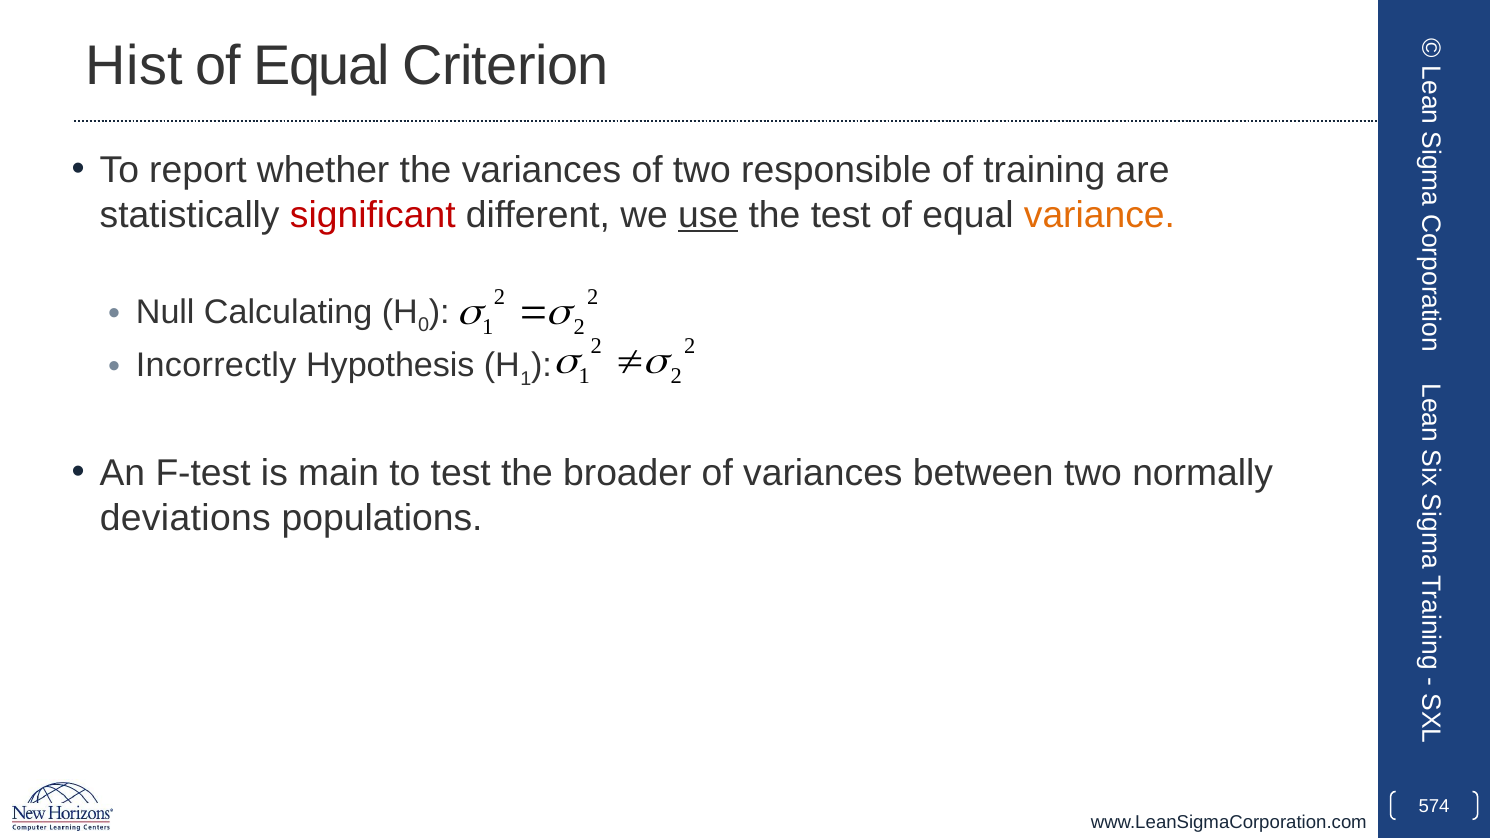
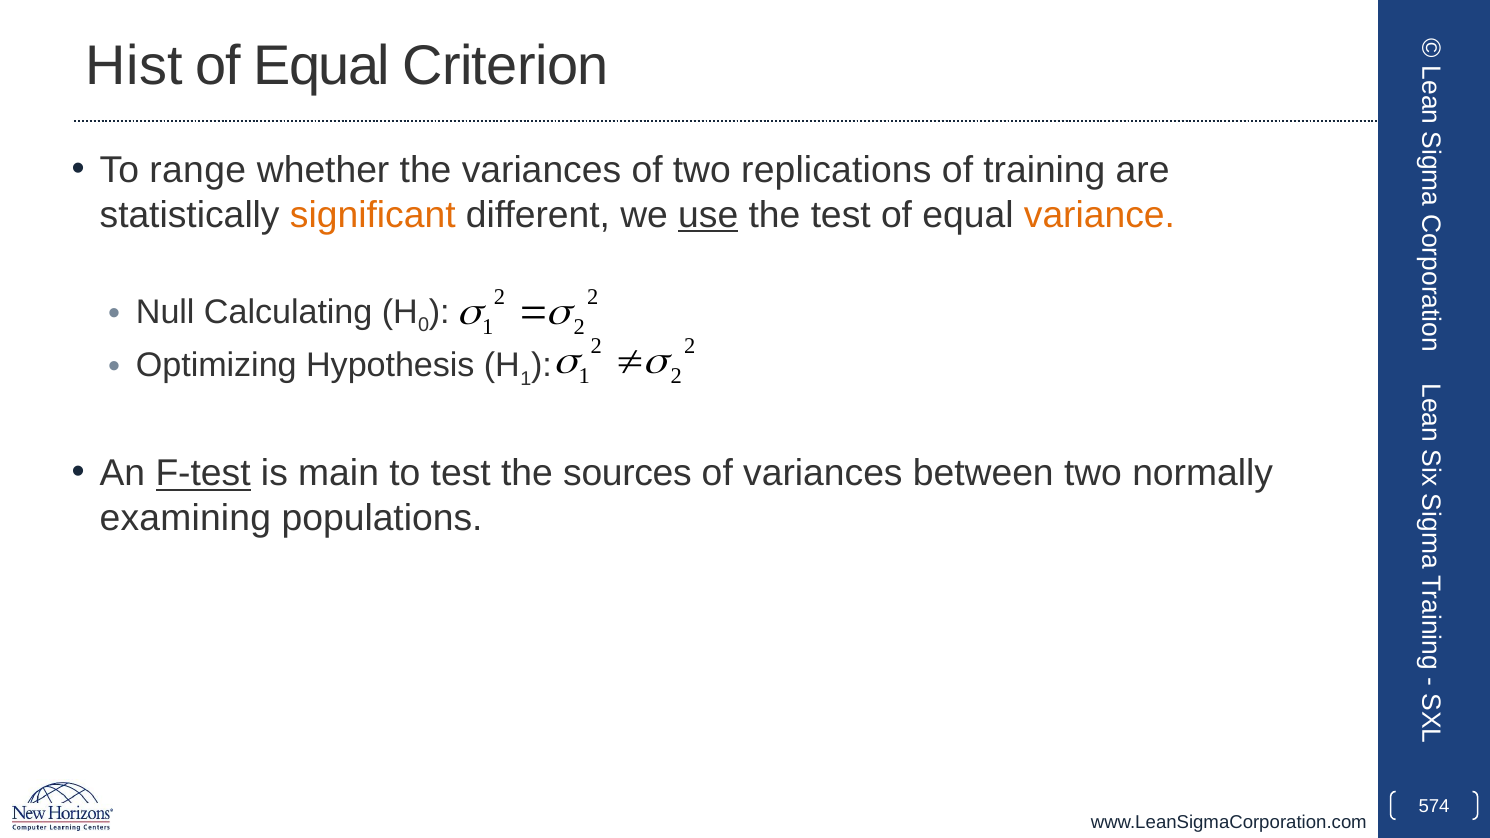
report: report -> range
responsible: responsible -> replications
significant colour: red -> orange
Incorrectly: Incorrectly -> Optimizing
F-test underline: none -> present
broader: broader -> sources
deviations: deviations -> examining
